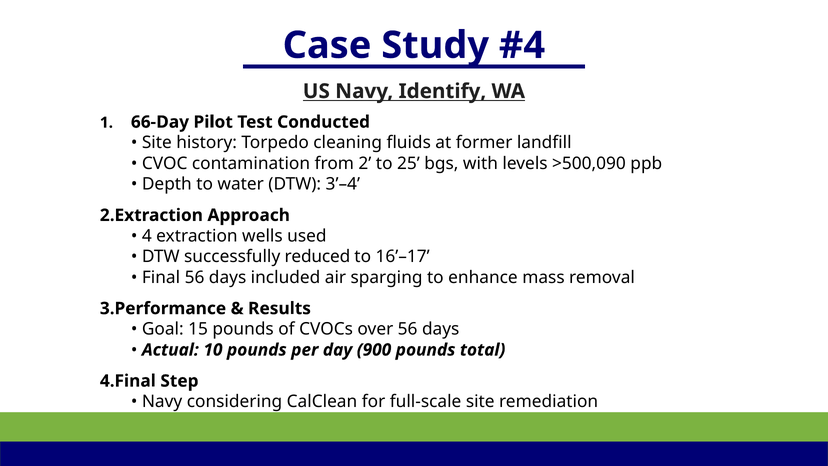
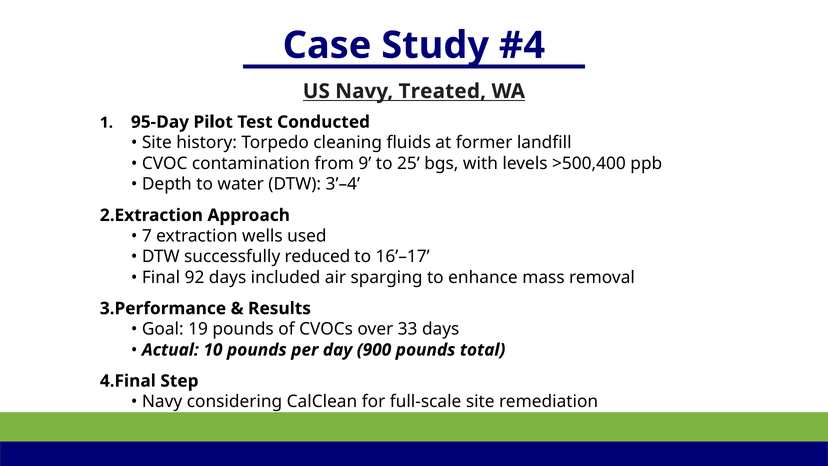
Identify: Identify -> Treated
66-Day: 66-Day -> 95-Day
2: 2 -> 9
>500,090: >500,090 -> >500,400
4: 4 -> 7
Final 56: 56 -> 92
15: 15 -> 19
over 56: 56 -> 33
